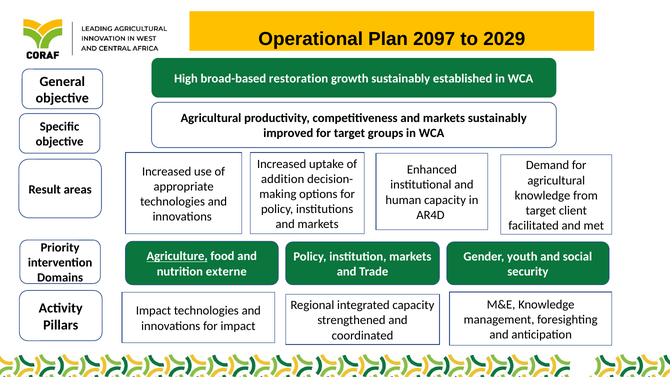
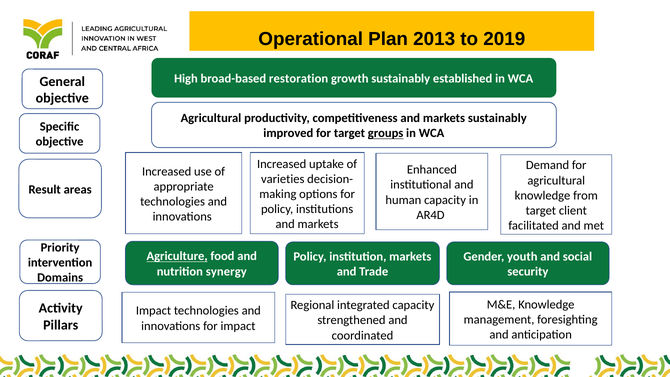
2097: 2097 -> 2013
2029: 2029 -> 2019
groups underline: none -> present
addition: addition -> varieties
externe: externe -> synergy
